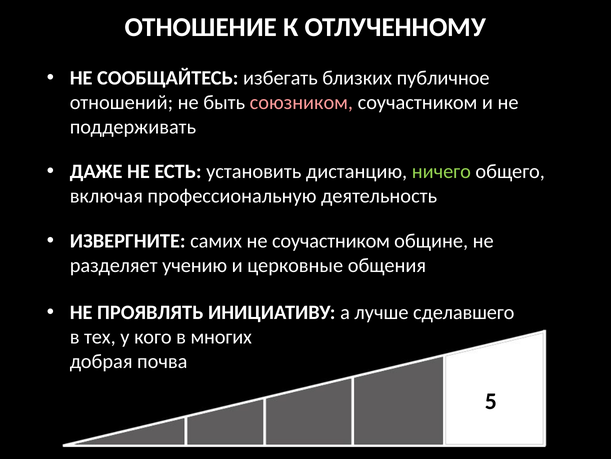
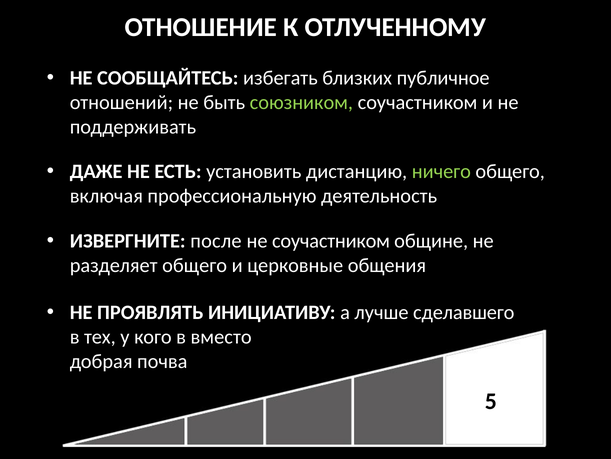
союзником colour: pink -> light green
самих: самих -> после
разделяет учению: учению -> общего
многих: многих -> вместо
